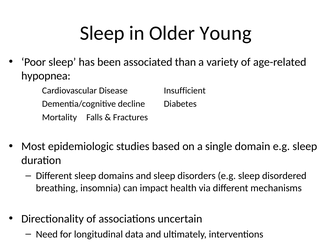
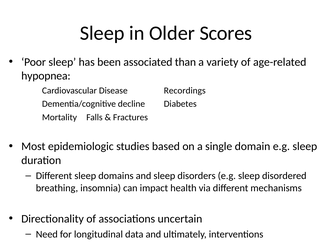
Young: Young -> Scores
Insufficient: Insufficient -> Recordings
